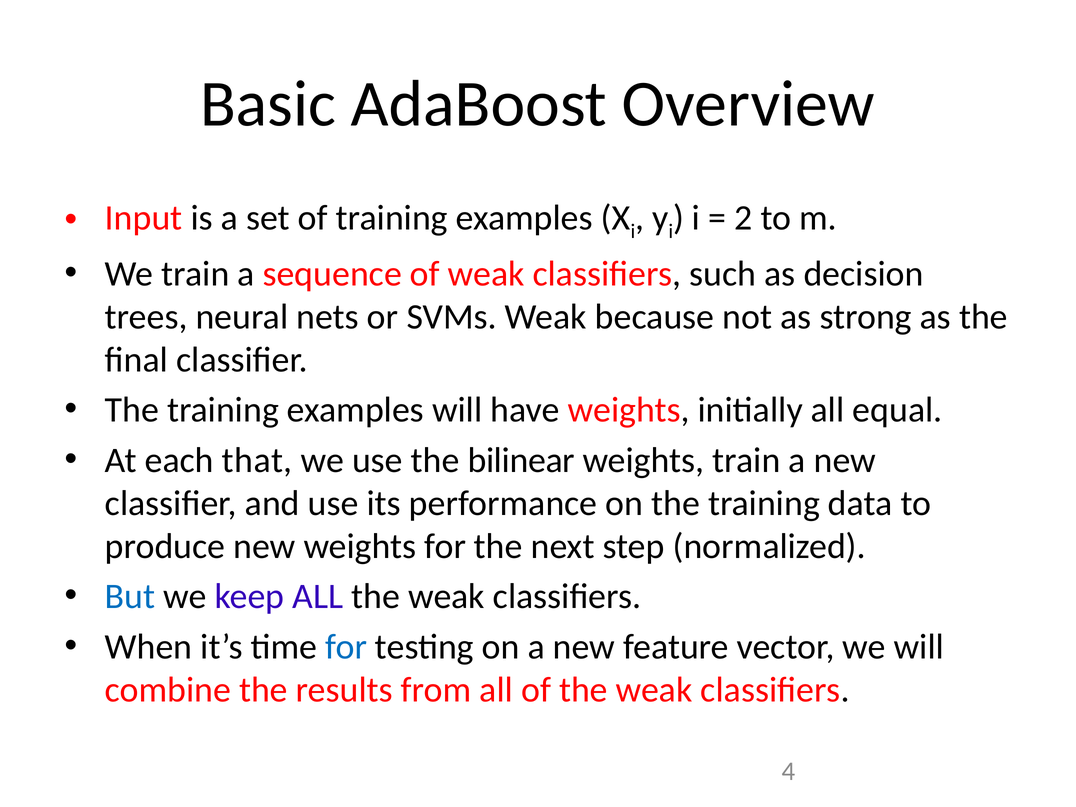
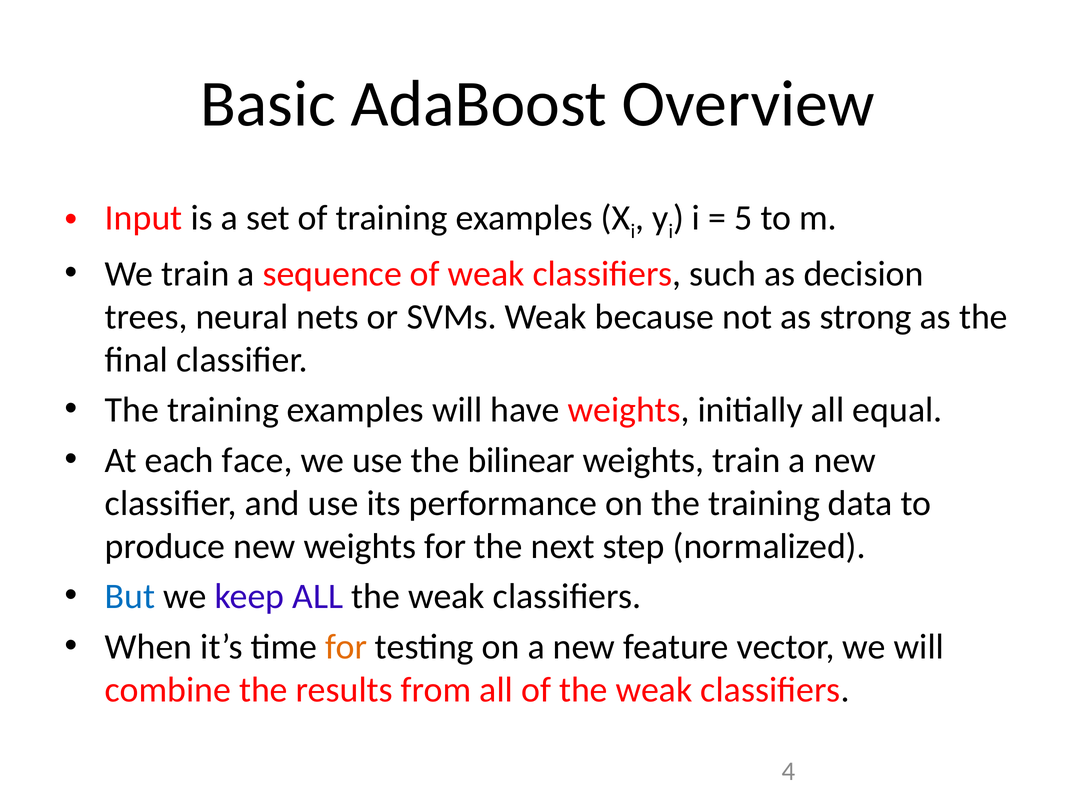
2: 2 -> 5
that: that -> face
for at (346, 647) colour: blue -> orange
